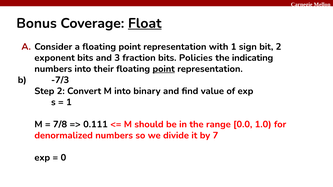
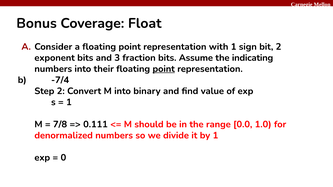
Float underline: present -> none
Policies: Policies -> Assume
-7/3: -7/3 -> -7/4
by 7: 7 -> 1
